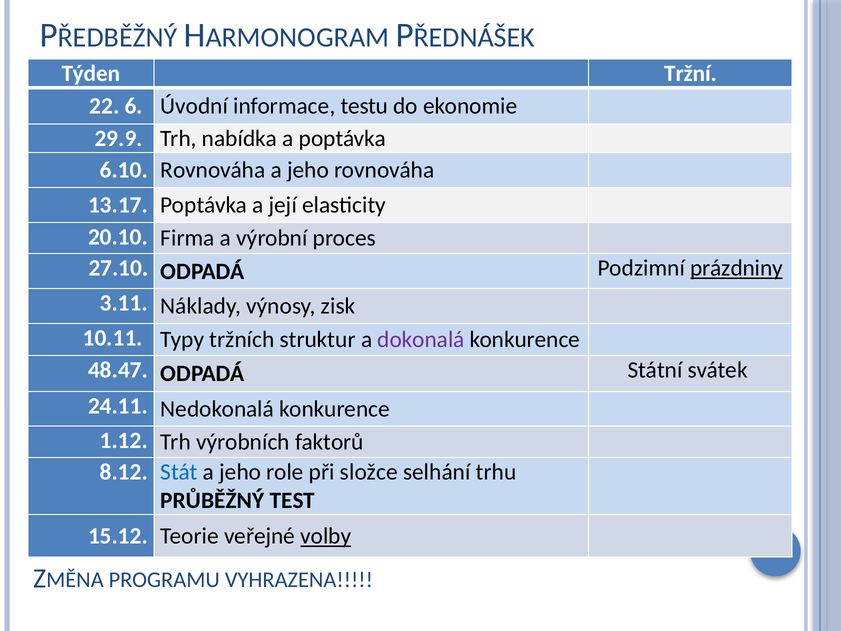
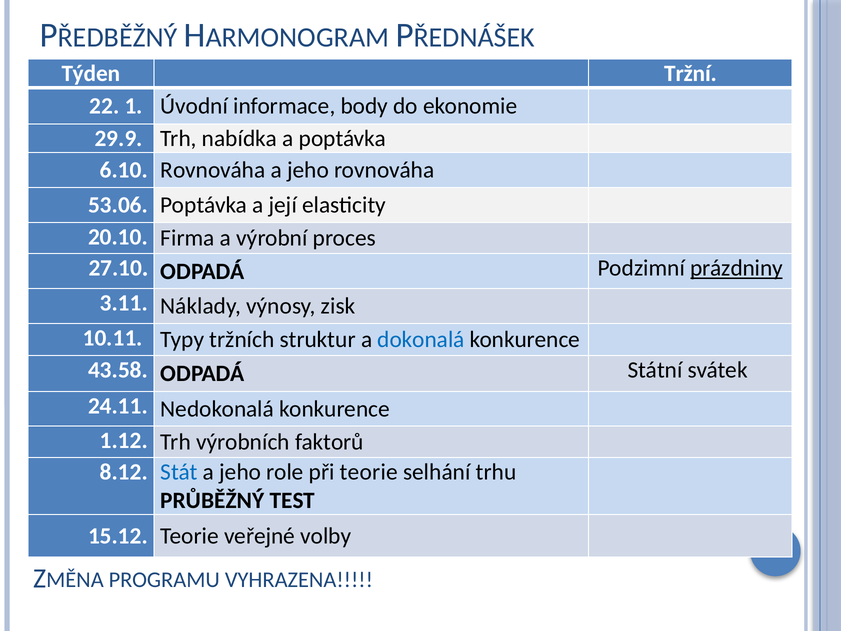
6: 6 -> 1
testu: testu -> body
13.17: 13.17 -> 53.06
dokonalá colour: purple -> blue
48.47: 48.47 -> 43.58
při složce: složce -> teorie
volby underline: present -> none
